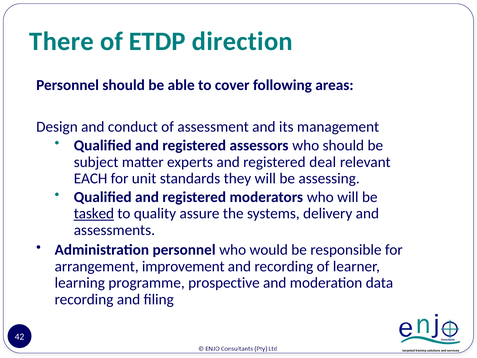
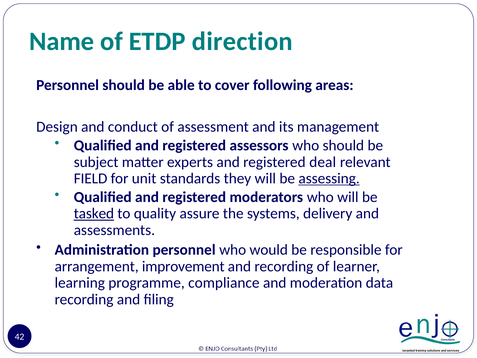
There: There -> Name
EACH: EACH -> FIELD
assessing underline: none -> present
prospective: prospective -> compliance
